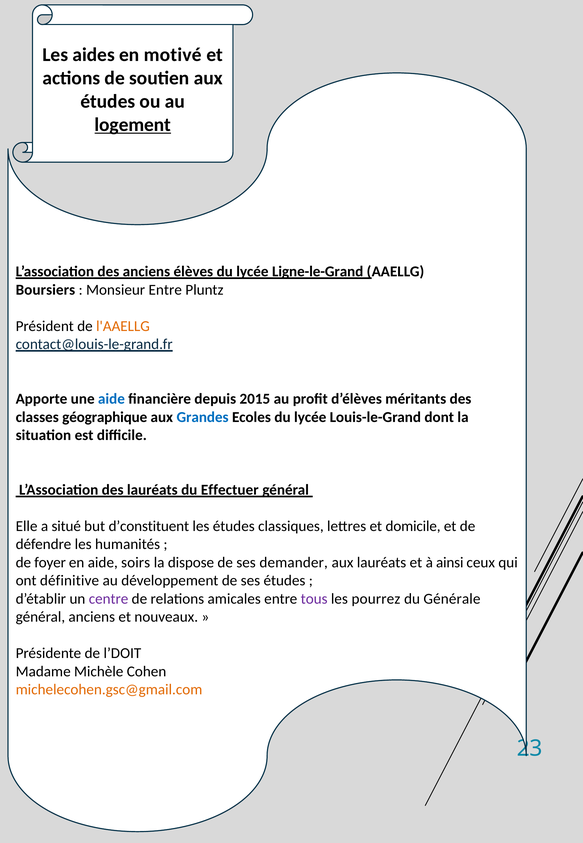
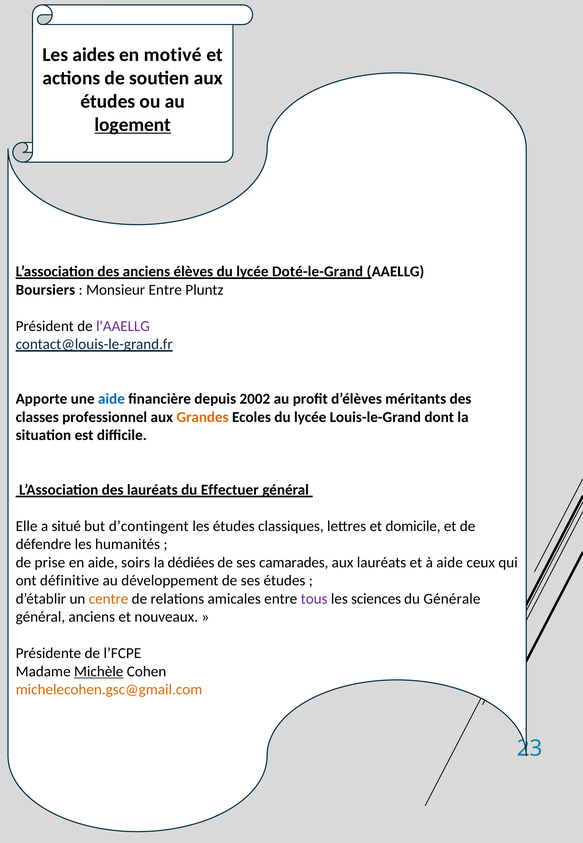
Ligne-le-Grand: Ligne-le-Grand -> Doté-le-Grand
l'AAELLG colour: orange -> purple
2015: 2015 -> 2002
géographique: géographique -> professionnel
Grandes colour: blue -> orange
d’constituent: d’constituent -> d’contingent
foyer: foyer -> prise
dispose: dispose -> dédiées
demander: demander -> camarades
à ainsi: ainsi -> aide
centre colour: purple -> orange
pourrez: pourrez -> sciences
l’DOIT: l’DOIT -> l’FCPE
Michèle underline: none -> present
